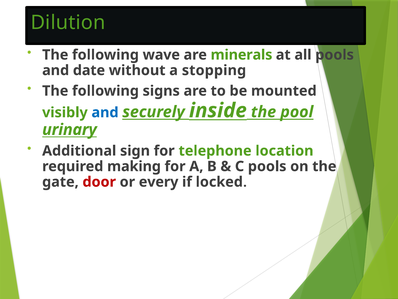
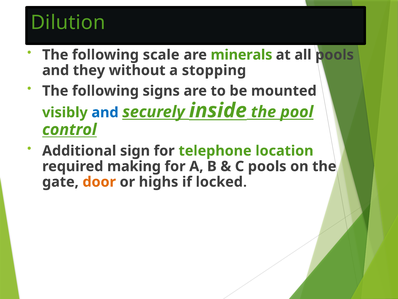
wave: wave -> scale
date: date -> they
urinary: urinary -> control
door colour: red -> orange
every: every -> highs
